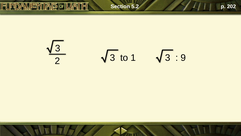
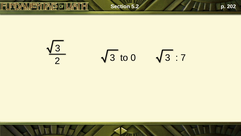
1: 1 -> 0
9: 9 -> 7
